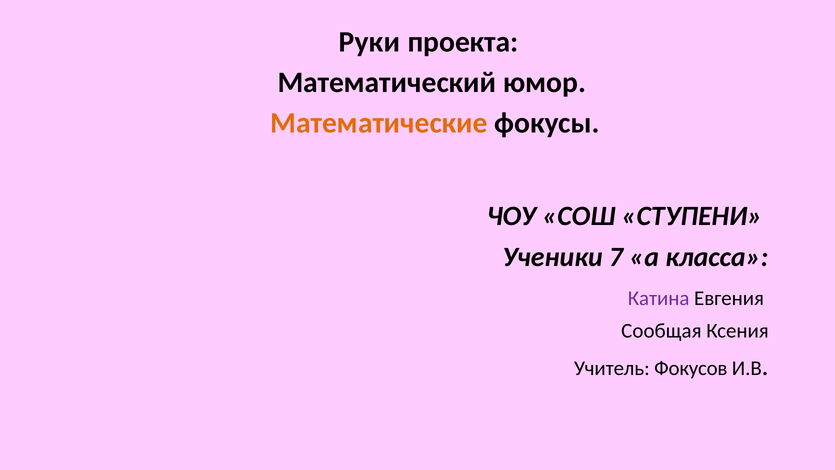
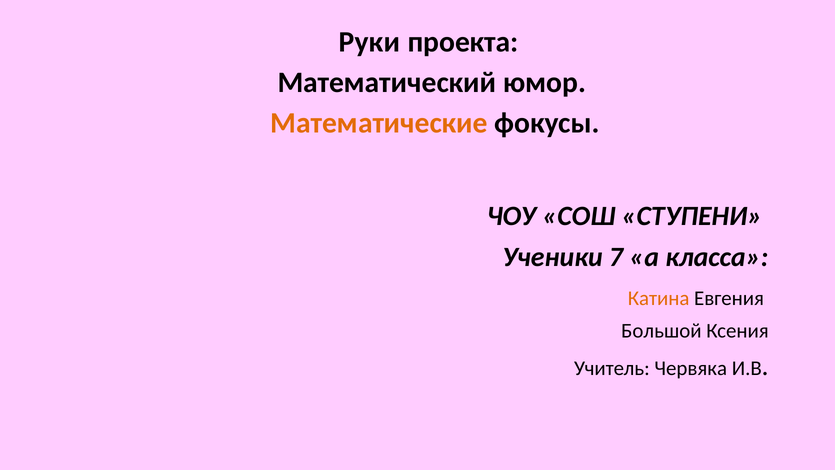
Катина colour: purple -> orange
Сообщая: Сообщая -> Большой
Фокусов: Фокусов -> Червяка
